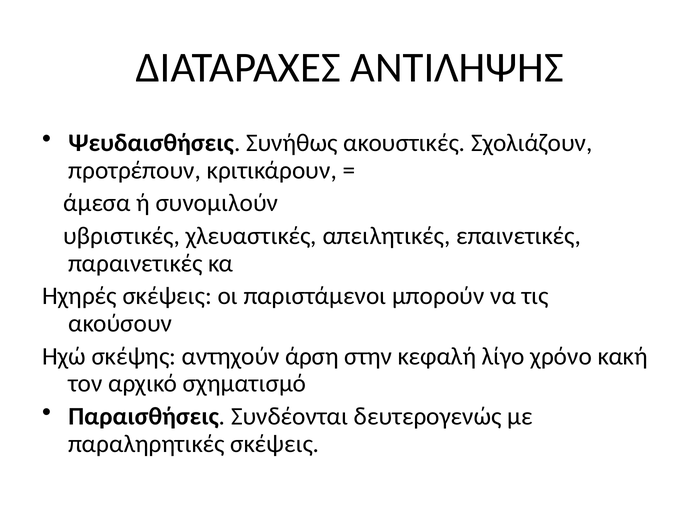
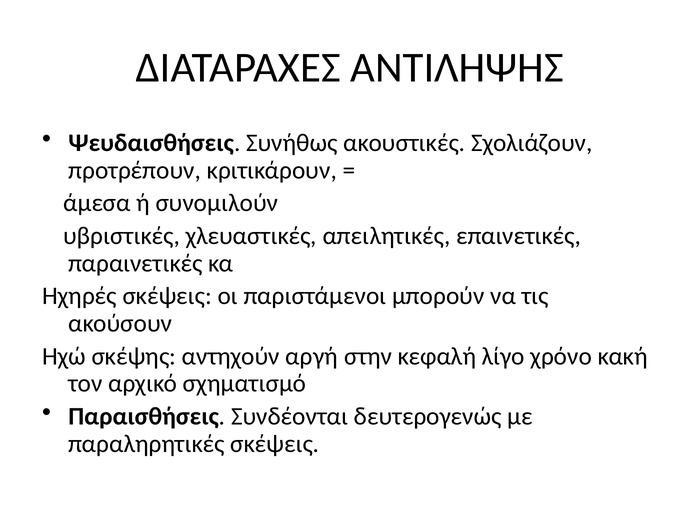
άρση: άρση -> αργή
